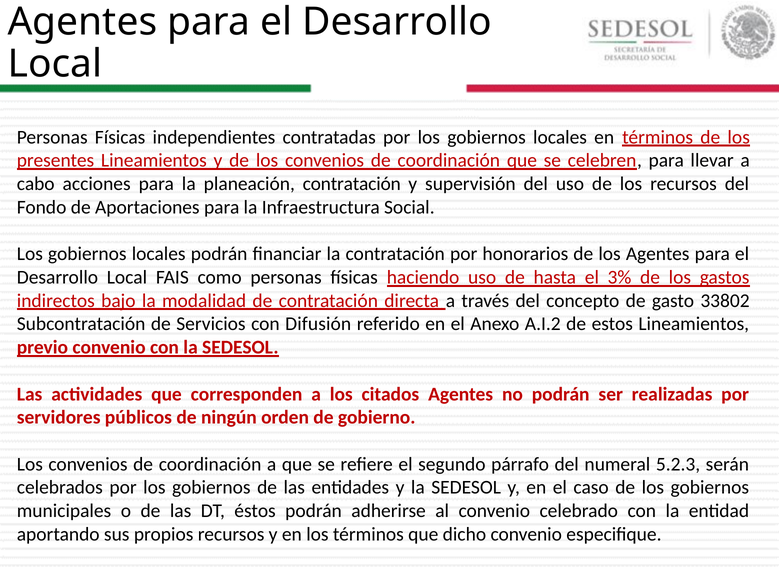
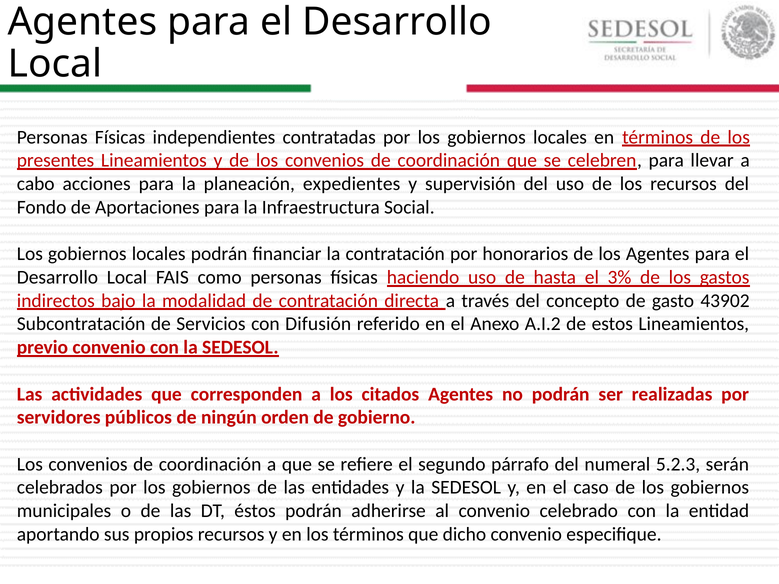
planeación contratación: contratación -> expedientes
33802: 33802 -> 43902
